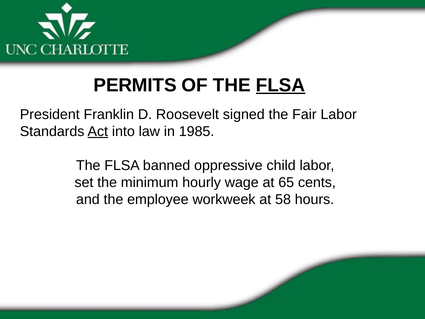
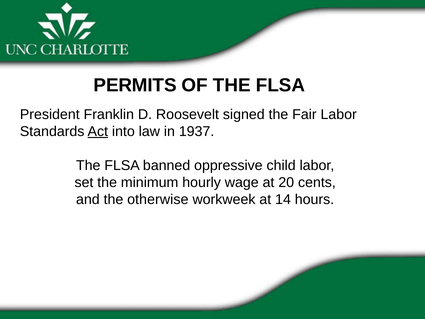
FLSA at (281, 85) underline: present -> none
1985: 1985 -> 1937
65: 65 -> 20
employee: employee -> otherwise
58: 58 -> 14
